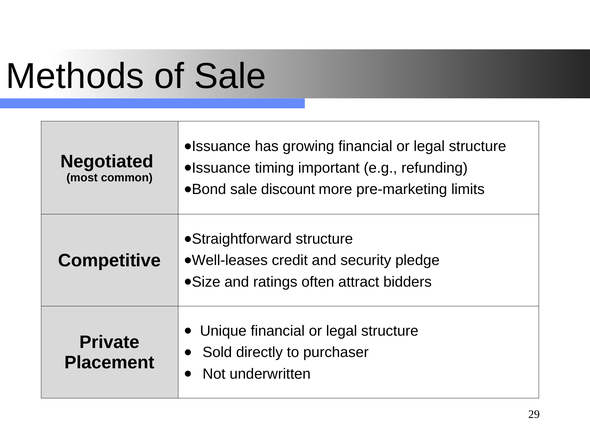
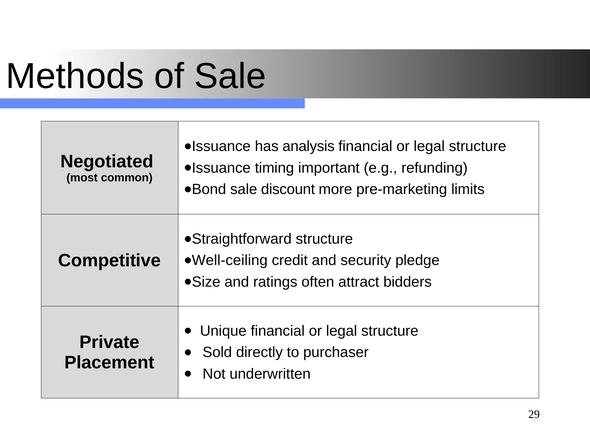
growing: growing -> analysis
Well-leases: Well-leases -> Well-ceiling
